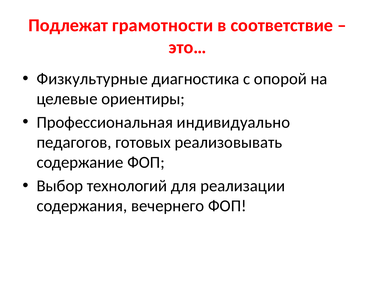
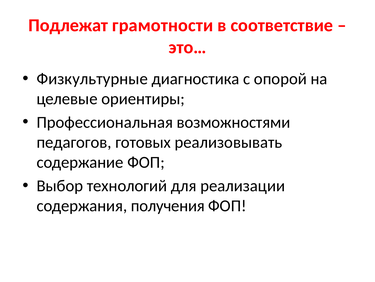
индивидуально: индивидуально -> возможностями
вечернего: вечернего -> получения
